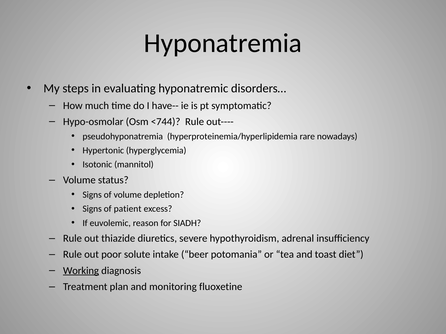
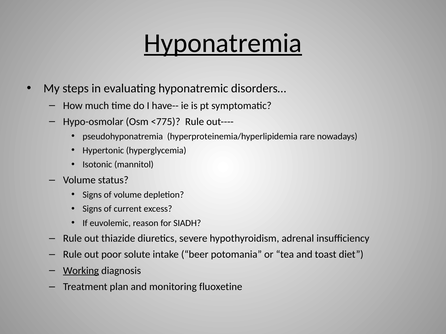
Hyponatremia underline: none -> present
<744: <744 -> <775
patient: patient -> current
